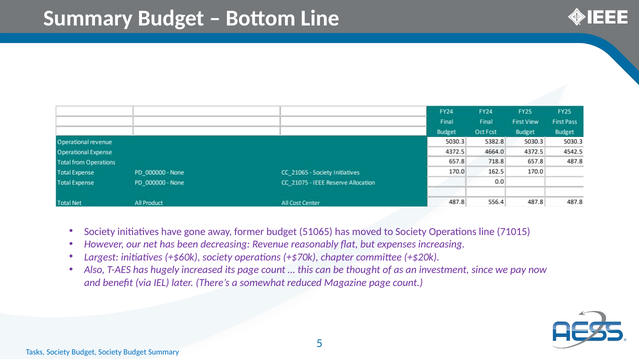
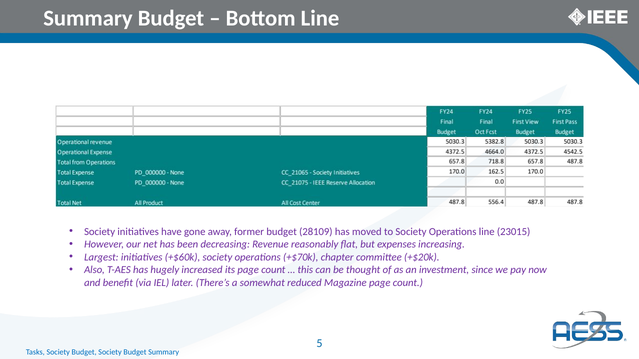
51065: 51065 -> 28109
71015: 71015 -> 23015
